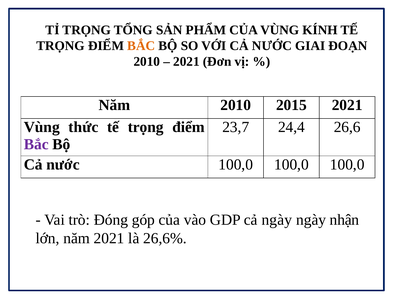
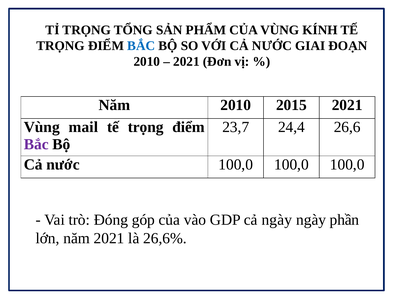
BẮC at (141, 46) colour: orange -> blue
thức: thức -> mail
nhận: nhận -> phần
